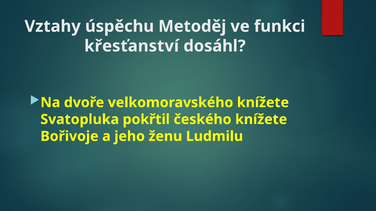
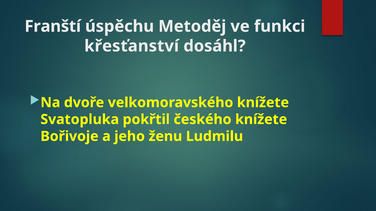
Vztahy: Vztahy -> Franští
